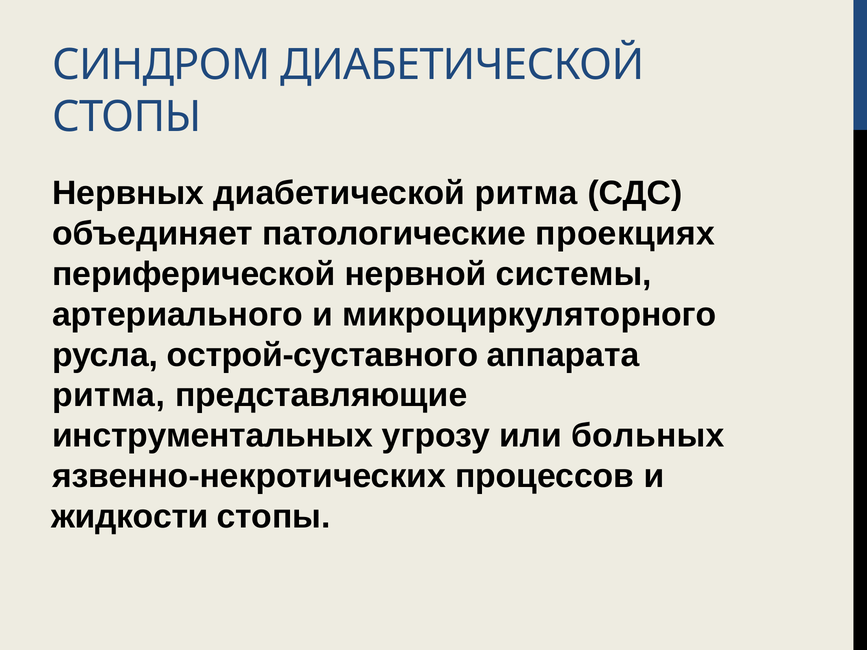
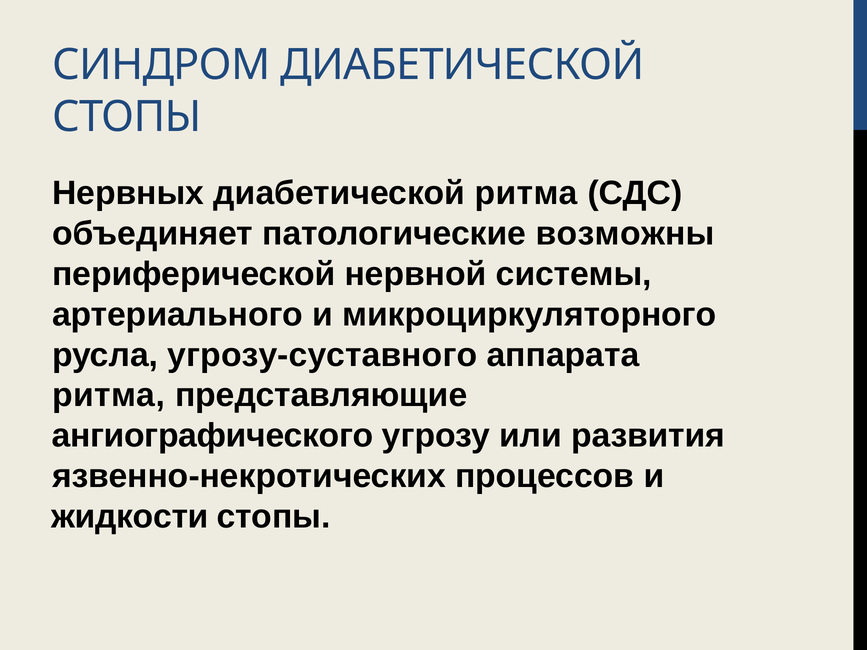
проекциях: проекциях -> возможны
острой-суставного: острой-суставного -> угрозу-суставного
инструментальных: инструментальных -> ангиографического
больных: больных -> развития
